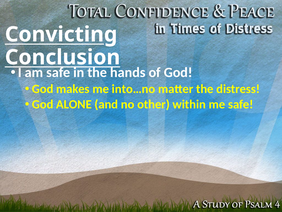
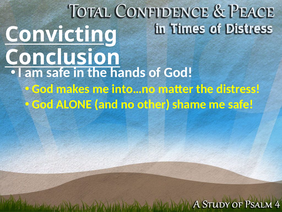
within: within -> shame
